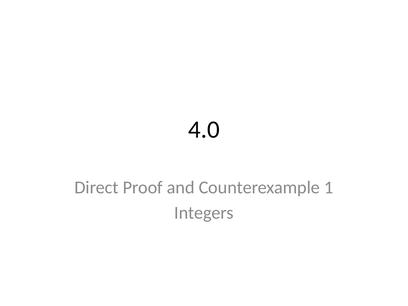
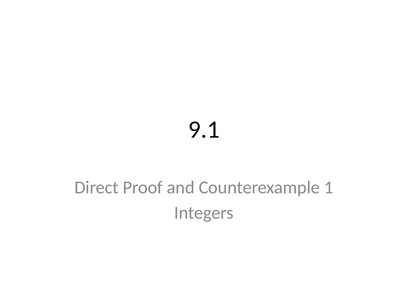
4.0: 4.0 -> 9.1
